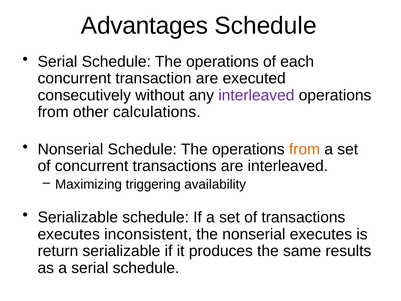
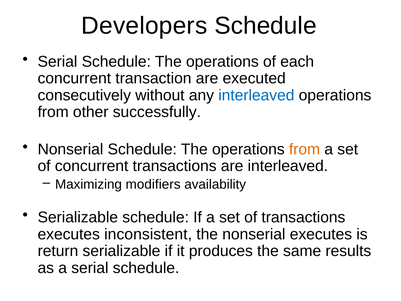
Advantages: Advantages -> Developers
interleaved at (256, 95) colour: purple -> blue
calculations: calculations -> successfully
triggering: triggering -> modifiers
